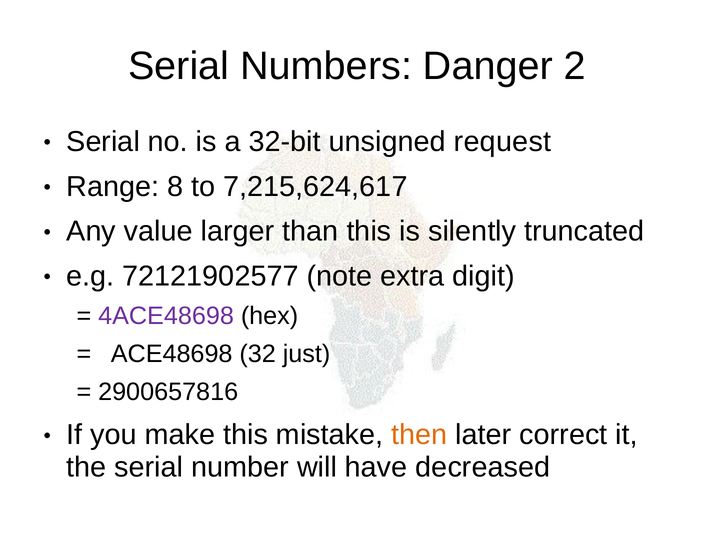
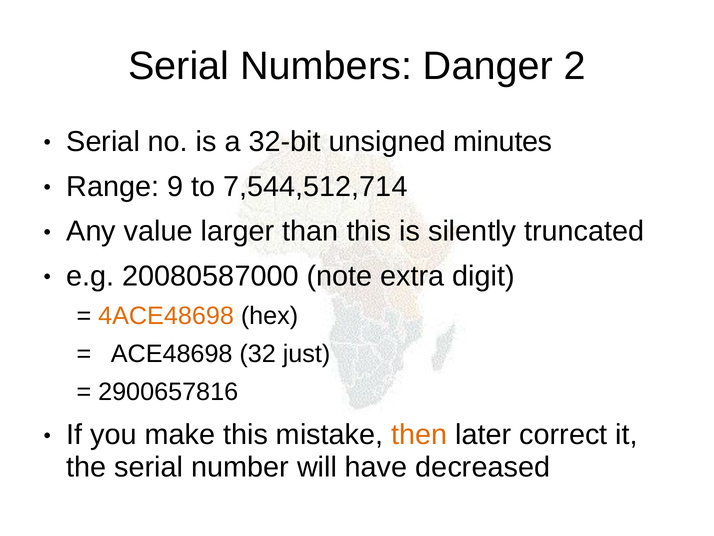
request: request -> minutes
8: 8 -> 9
7,215,624,617: 7,215,624,617 -> 7,544,512,714
72121902577: 72121902577 -> 20080587000
4ACE48698 colour: purple -> orange
